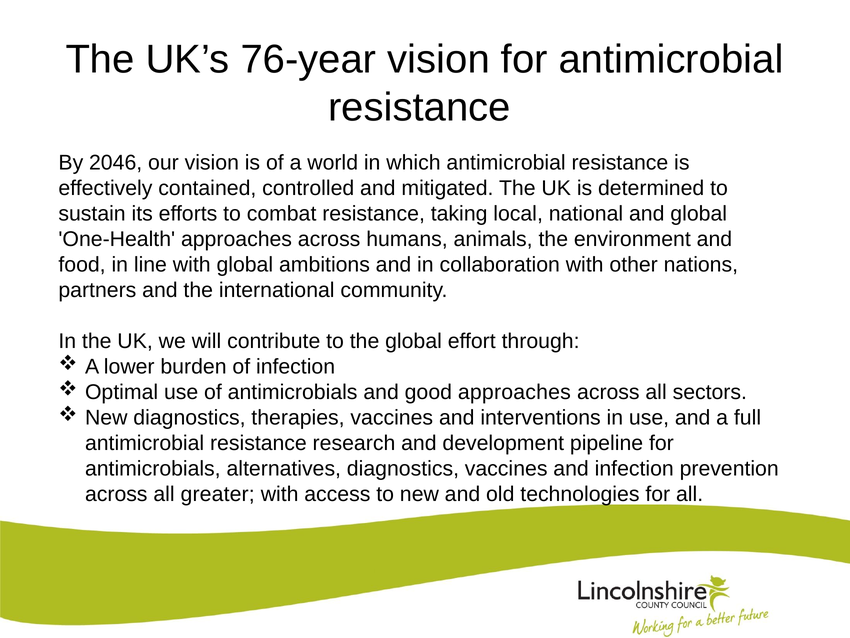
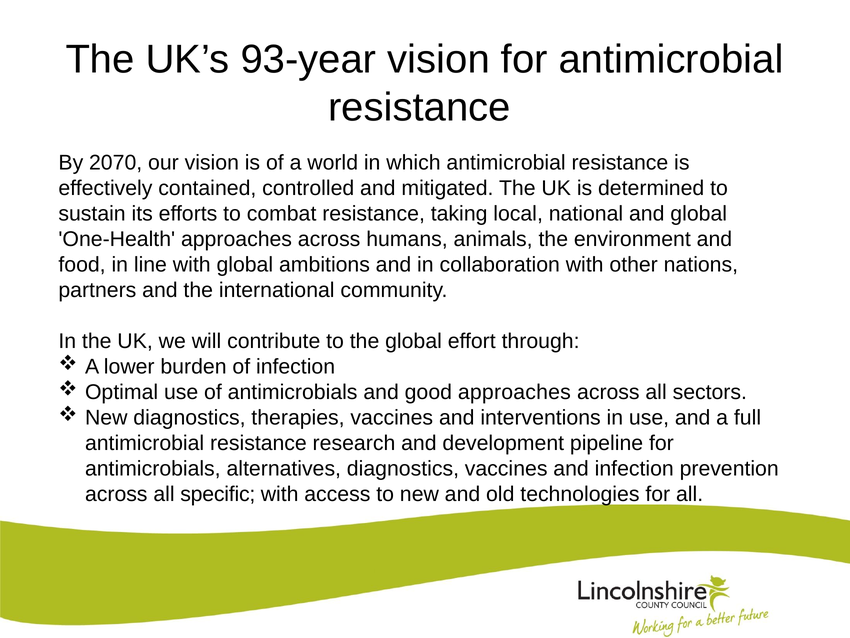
76-year: 76-year -> 93-year
2046: 2046 -> 2070
greater: greater -> specific
